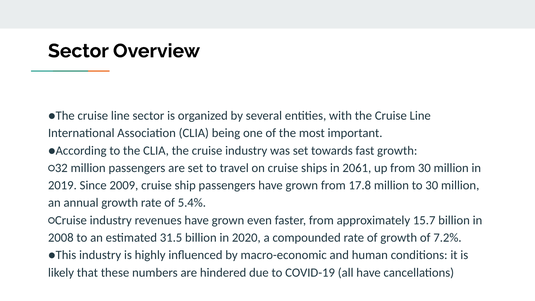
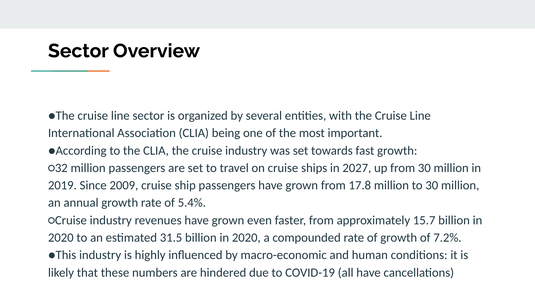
2061: 2061 -> 2027
2008 at (61, 238): 2008 -> 2020
